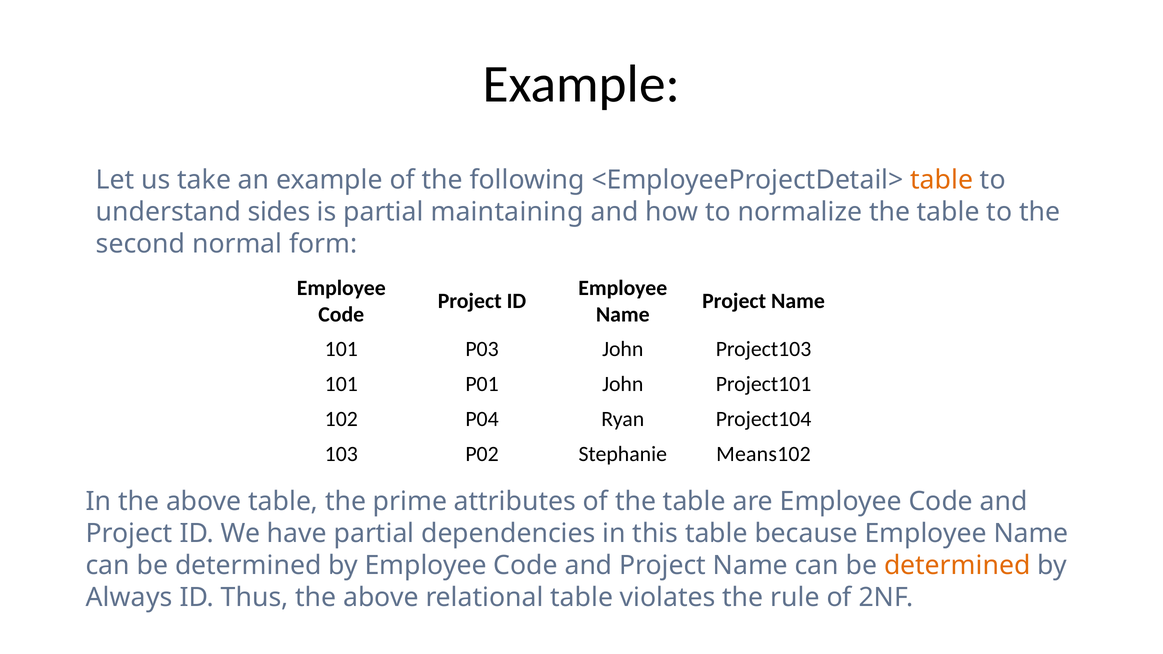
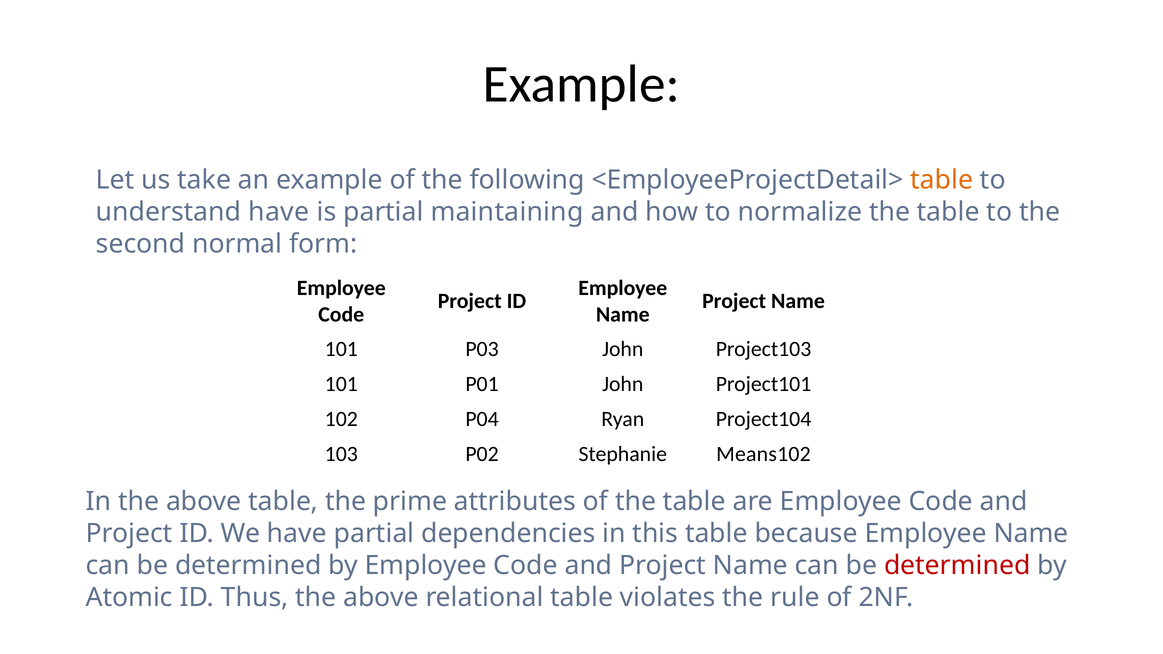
understand sides: sides -> have
determined at (957, 566) colour: orange -> red
Always: Always -> Atomic
